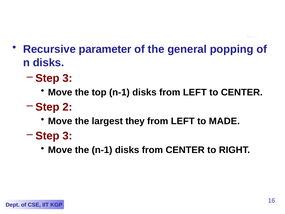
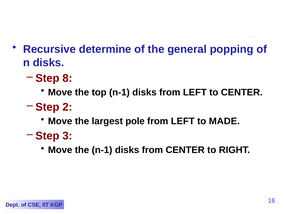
parameter: parameter -> determine
3 at (67, 78): 3 -> 8
they: they -> pole
